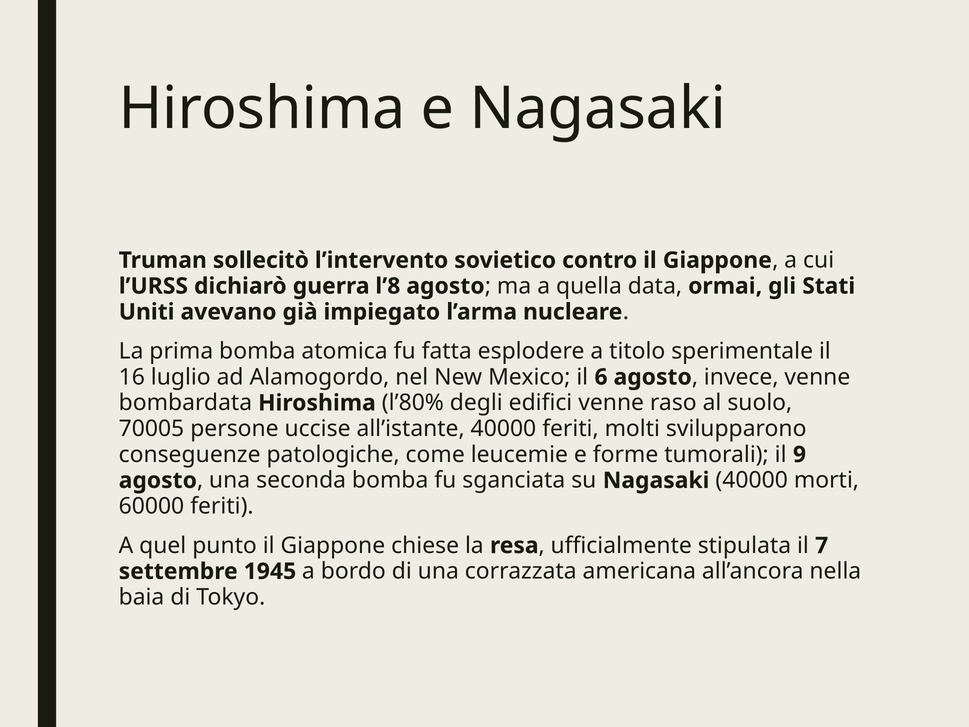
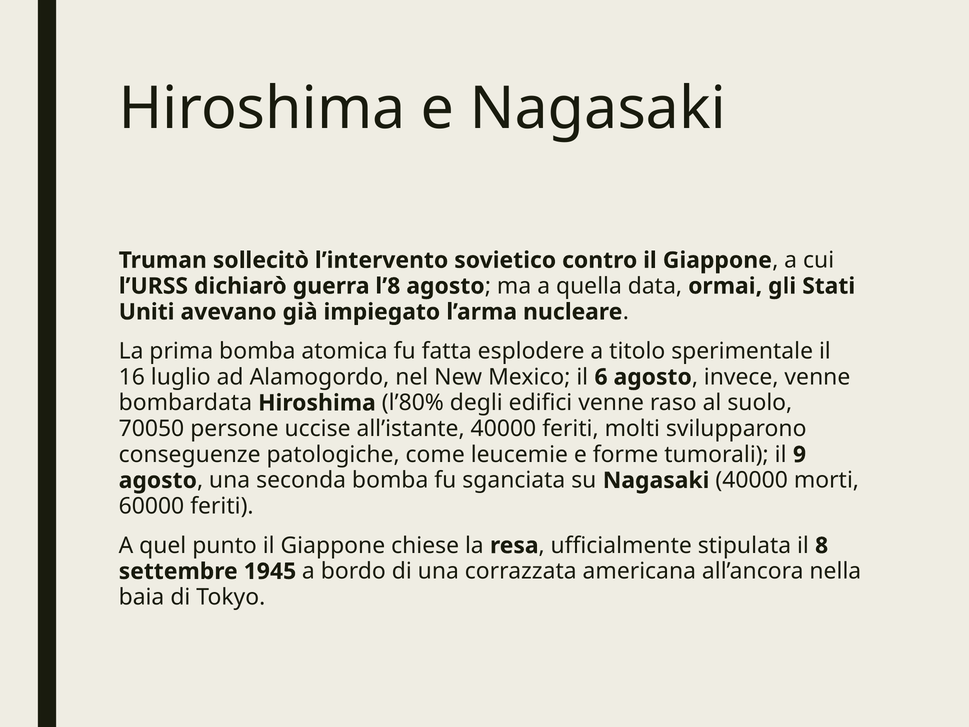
70005: 70005 -> 70050
7: 7 -> 8
